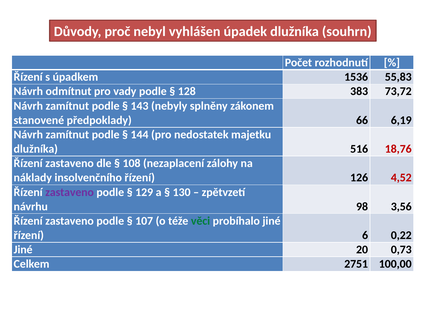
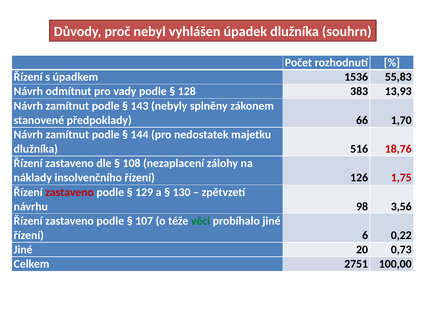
73,72: 73,72 -> 13,93
6,19: 6,19 -> 1,70
4,52: 4,52 -> 1,75
zastaveno at (70, 192) colour: purple -> red
